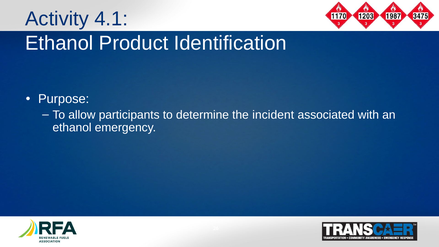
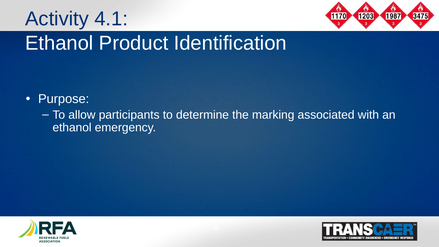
incident: incident -> marking
